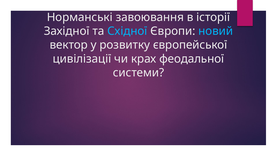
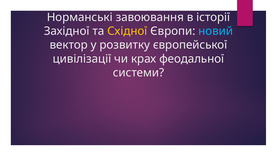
Східної colour: light blue -> yellow
